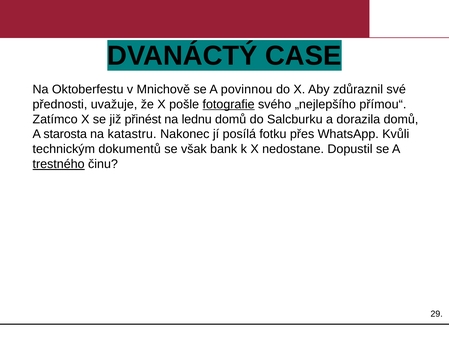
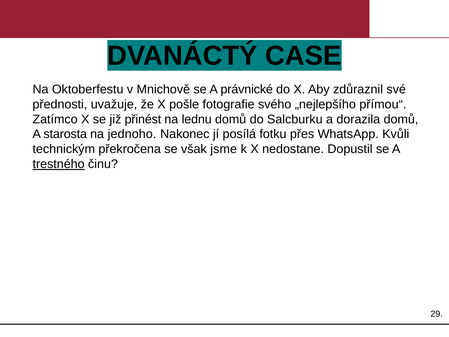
povinnou: povinnou -> právnické
fotografie underline: present -> none
katastru: katastru -> jednoho
dokumentů: dokumentů -> překročena
bank: bank -> jsme
